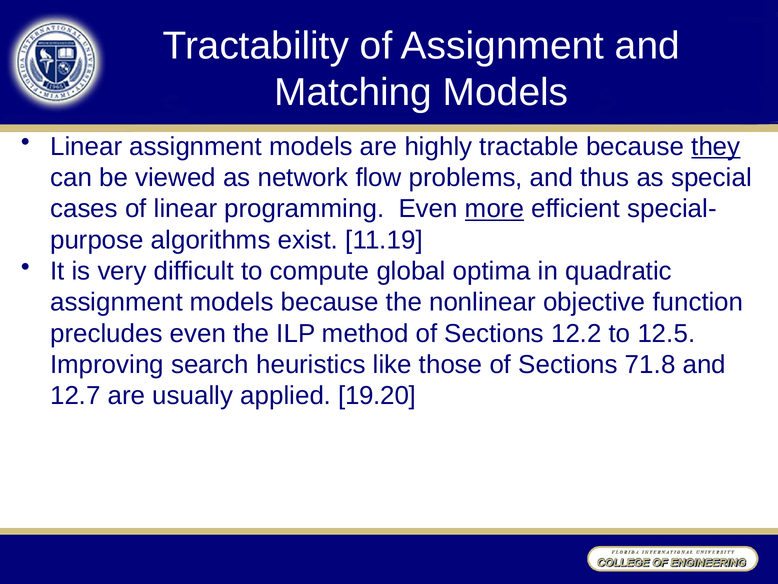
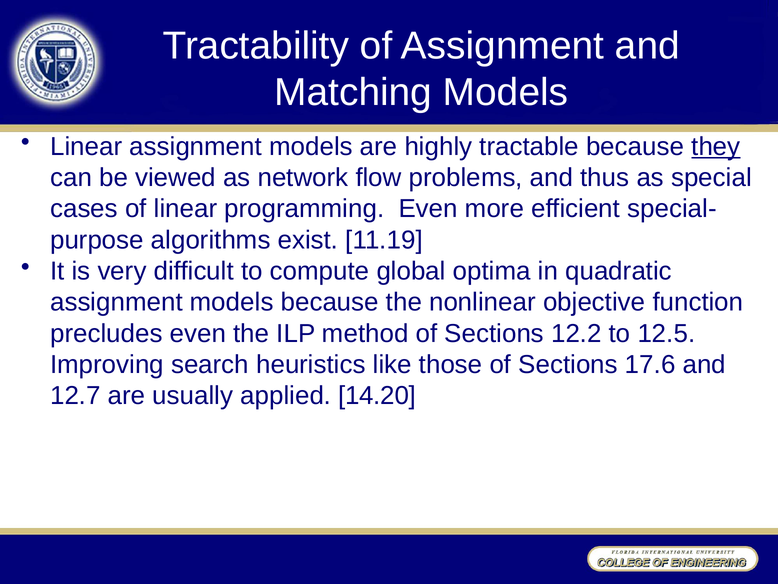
more underline: present -> none
71.8: 71.8 -> 17.6
19.20: 19.20 -> 14.20
